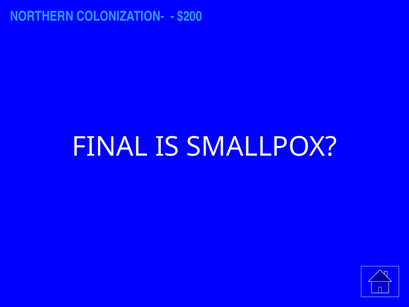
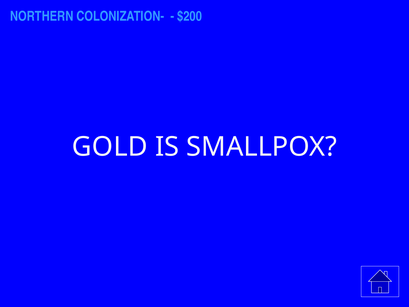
FINAL: FINAL -> GOLD
